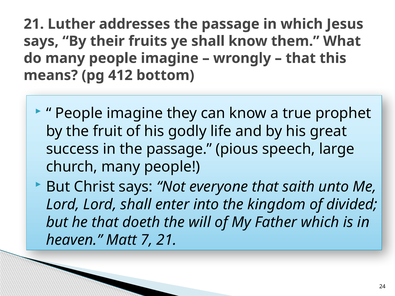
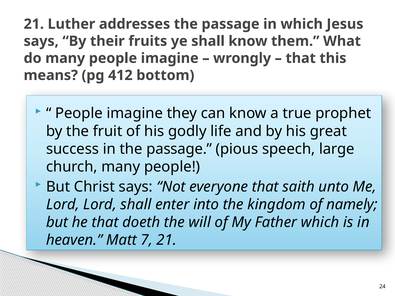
divided: divided -> namely
